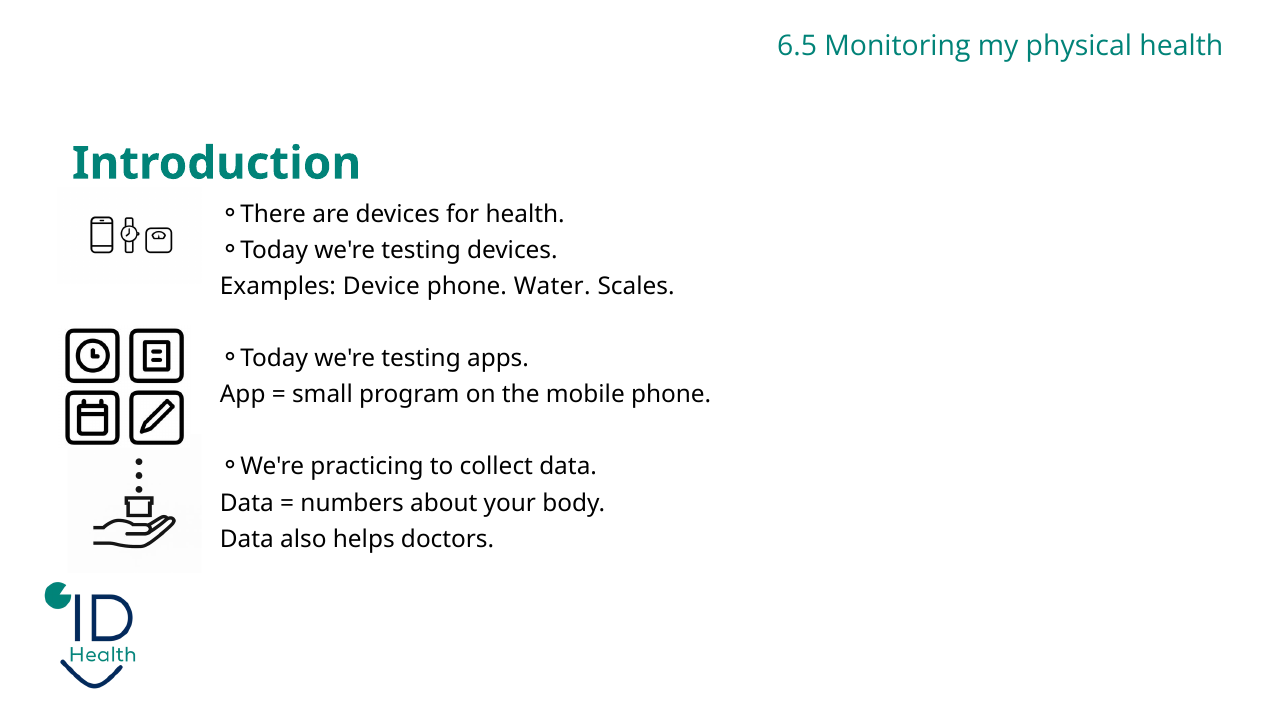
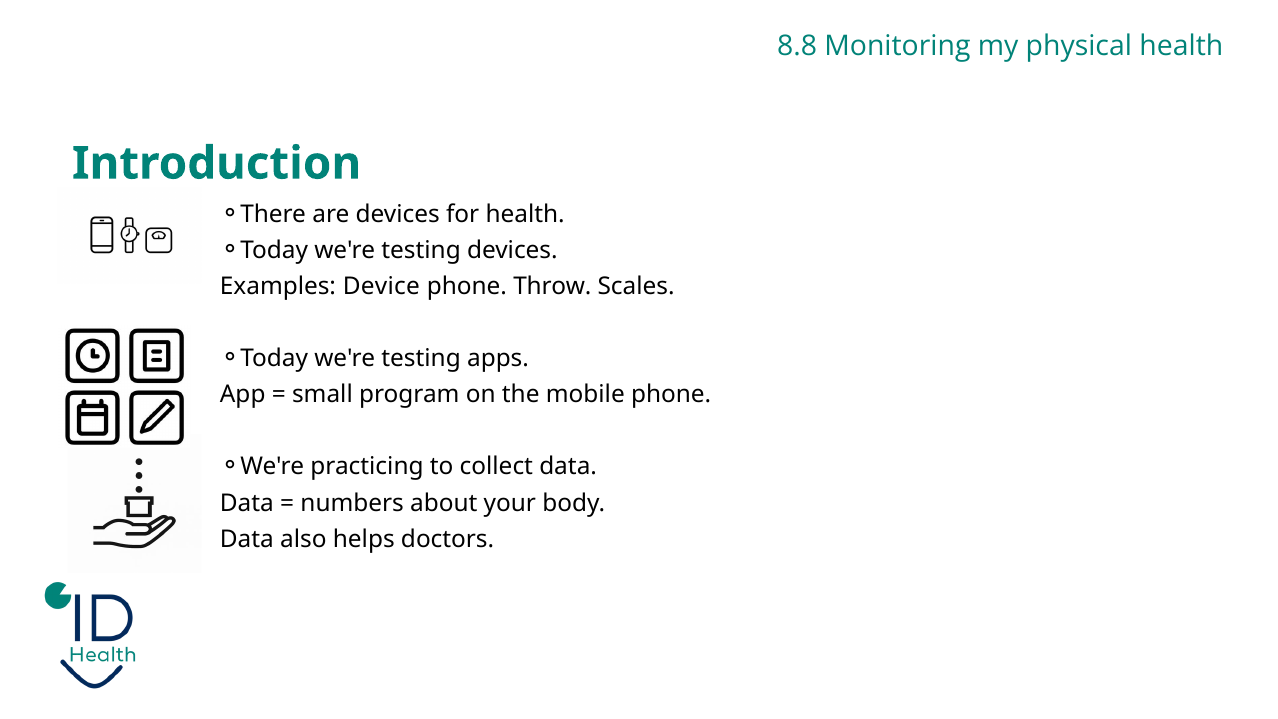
6.5: 6.5 -> 8.8
Water: Water -> Throw
